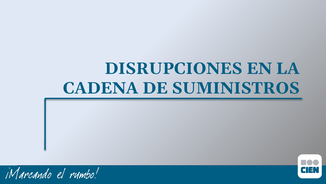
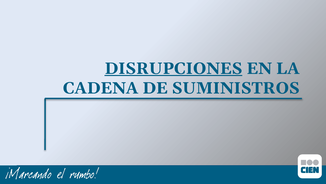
DISRUPCIONES underline: none -> present
